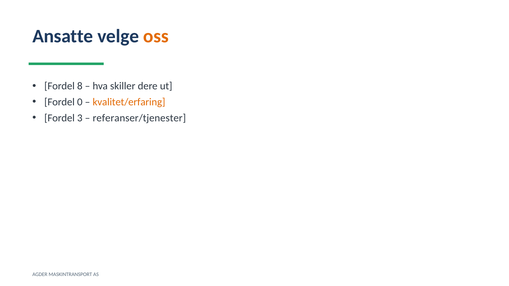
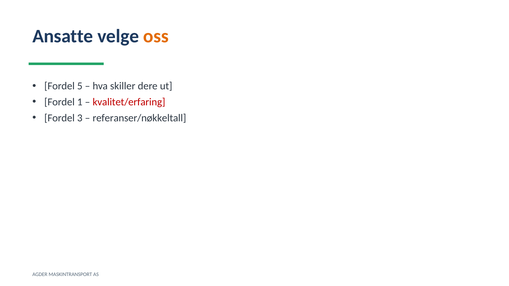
8: 8 -> 5
0: 0 -> 1
kvalitet/erfaring colour: orange -> red
referanser/tjenester: referanser/tjenester -> referanser/nøkkeltall
